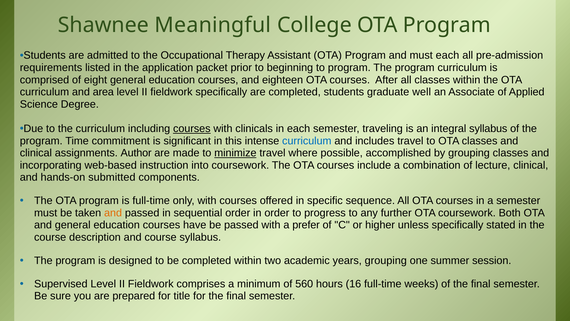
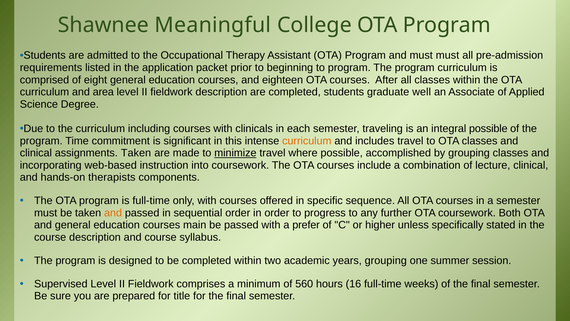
must each: each -> must
fieldwork specifically: specifically -> description
courses at (192, 129) underline: present -> none
integral syllabus: syllabus -> possible
curriculum at (307, 141) colour: blue -> orange
assignments Author: Author -> Taken
submitted: submitted -> therapists
have: have -> main
